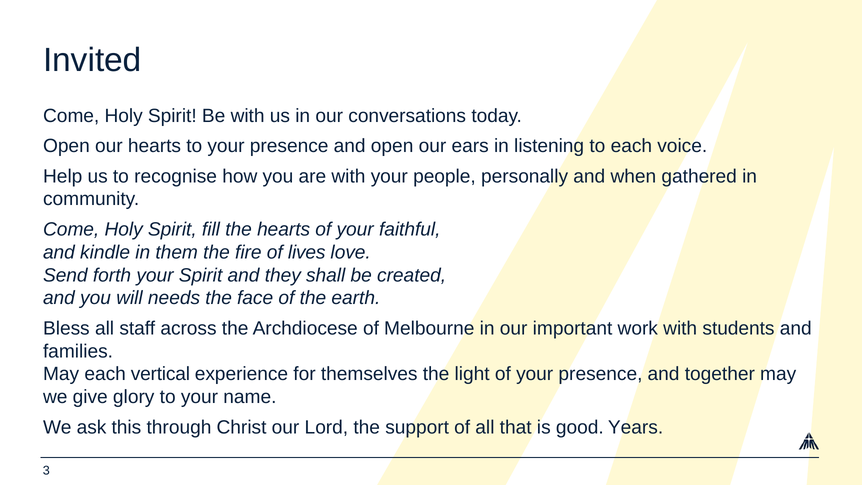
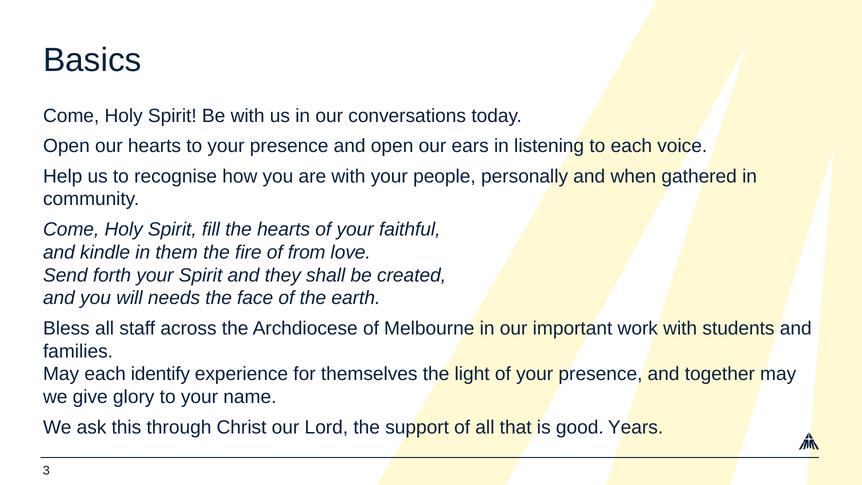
Invited: Invited -> Basics
lives: lives -> from
vertical: vertical -> identify
